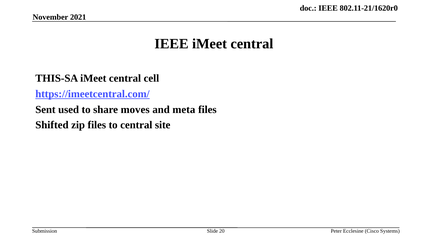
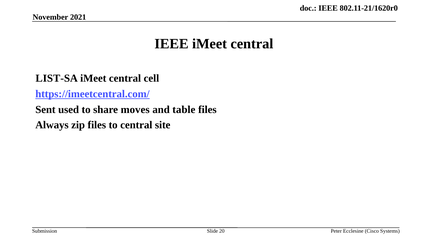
THIS-SA: THIS-SA -> LIST-SA
meta: meta -> table
Shifted: Shifted -> Always
